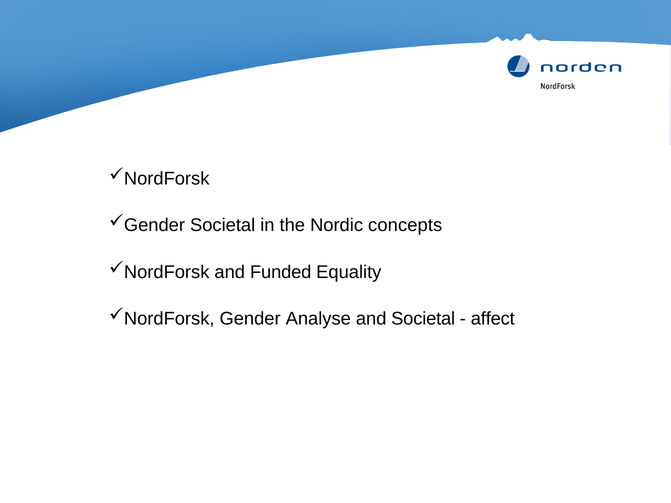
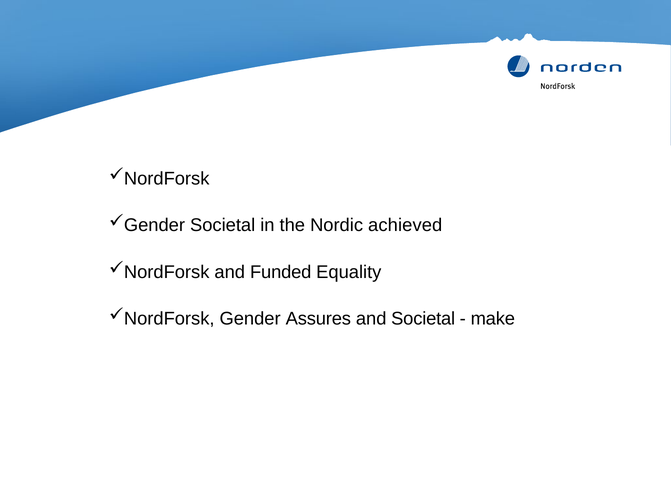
concepts: concepts -> achieved
Analyse: Analyse -> Assures
affect: affect -> make
